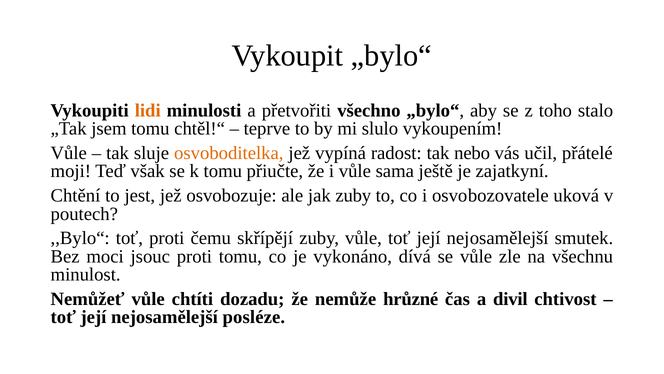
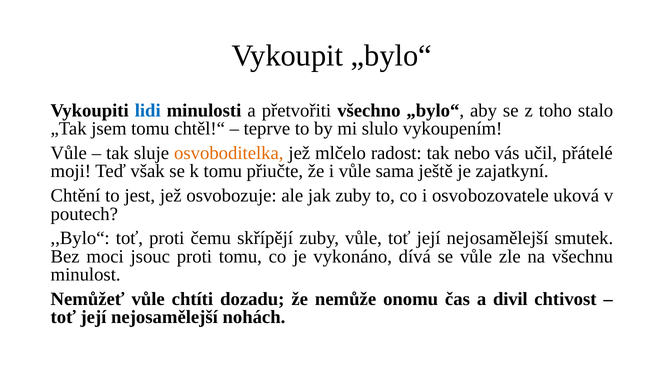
lidi colour: orange -> blue
vypíná: vypíná -> mlčelo
hrůzné: hrůzné -> onomu
posléze: posléze -> nohách
